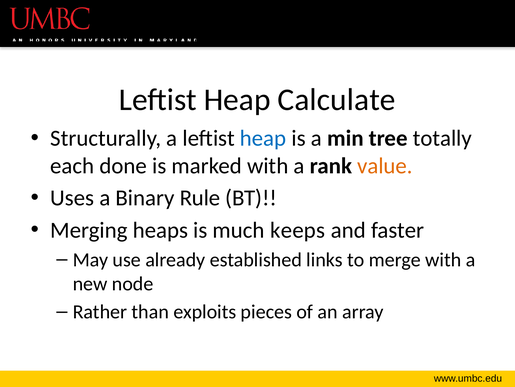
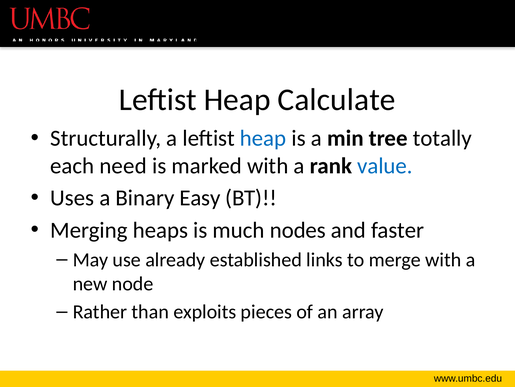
done: done -> need
value colour: orange -> blue
Rule: Rule -> Easy
keeps: keeps -> nodes
